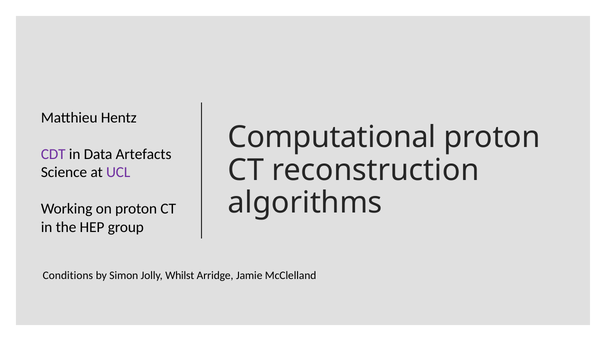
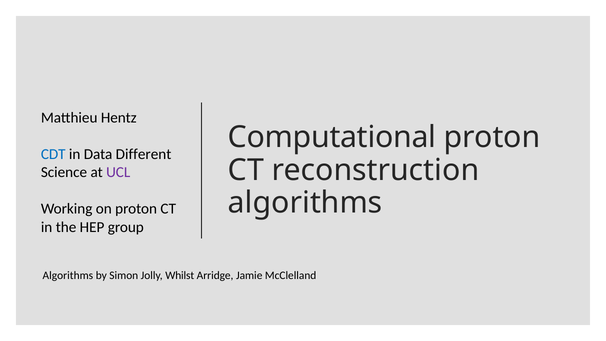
CDT colour: purple -> blue
Artefacts: Artefacts -> Different
Conditions at (68, 276): Conditions -> Algorithms
